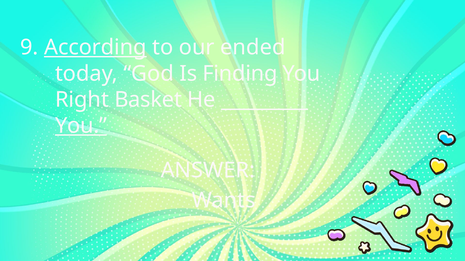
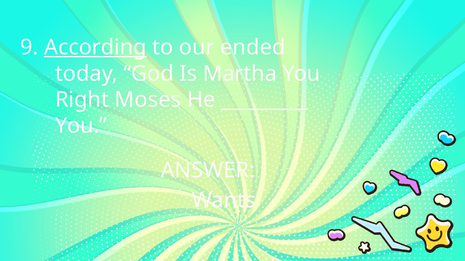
Finding: Finding -> Martha
Basket: Basket -> Moses
You at (81, 126) underline: present -> none
